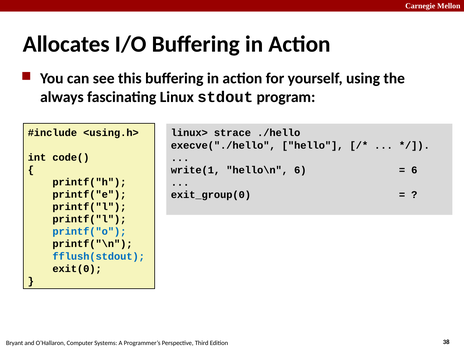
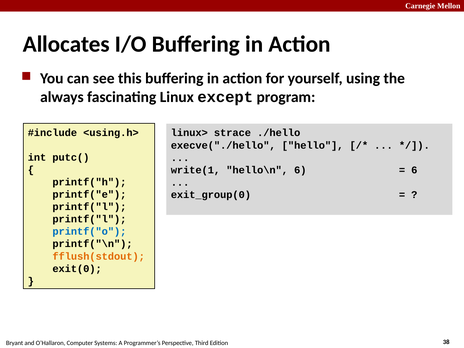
stdout: stdout -> except
code(: code( -> putc(
fflush(stdout colour: blue -> orange
